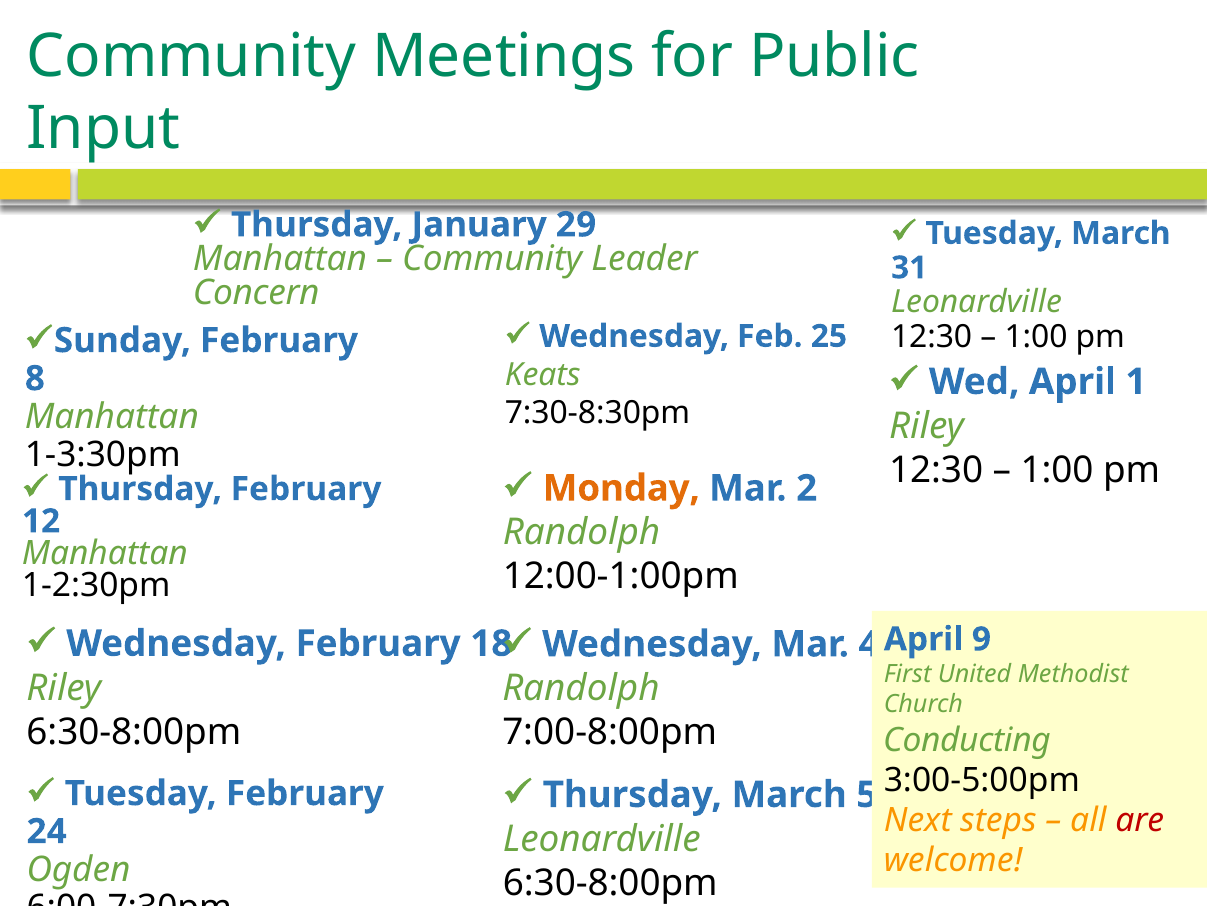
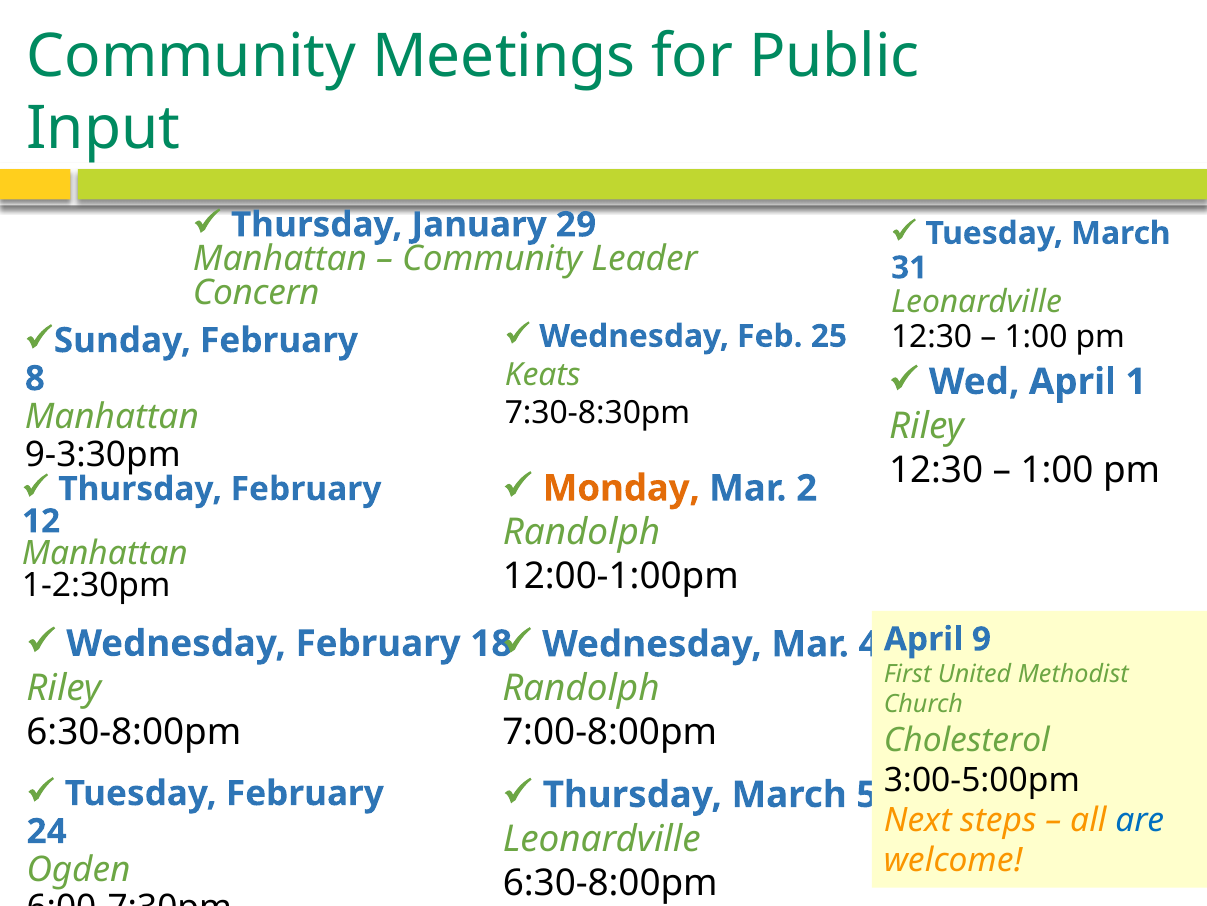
1-3:30pm: 1-3:30pm -> 9-3:30pm
Conducting: Conducting -> Cholesterol
are colour: red -> blue
